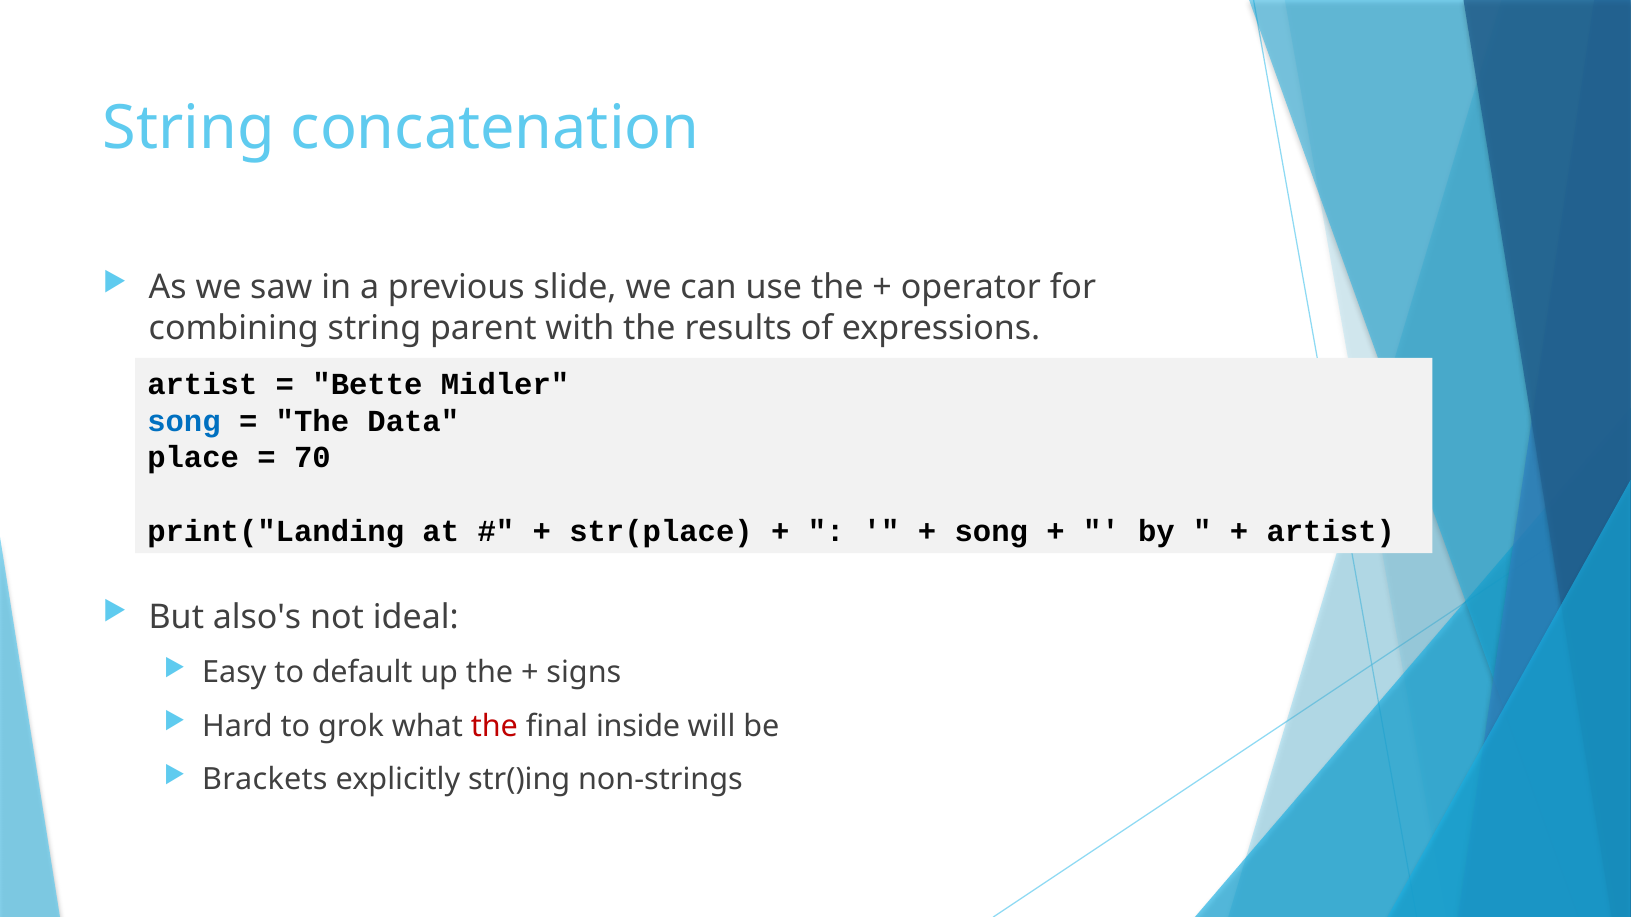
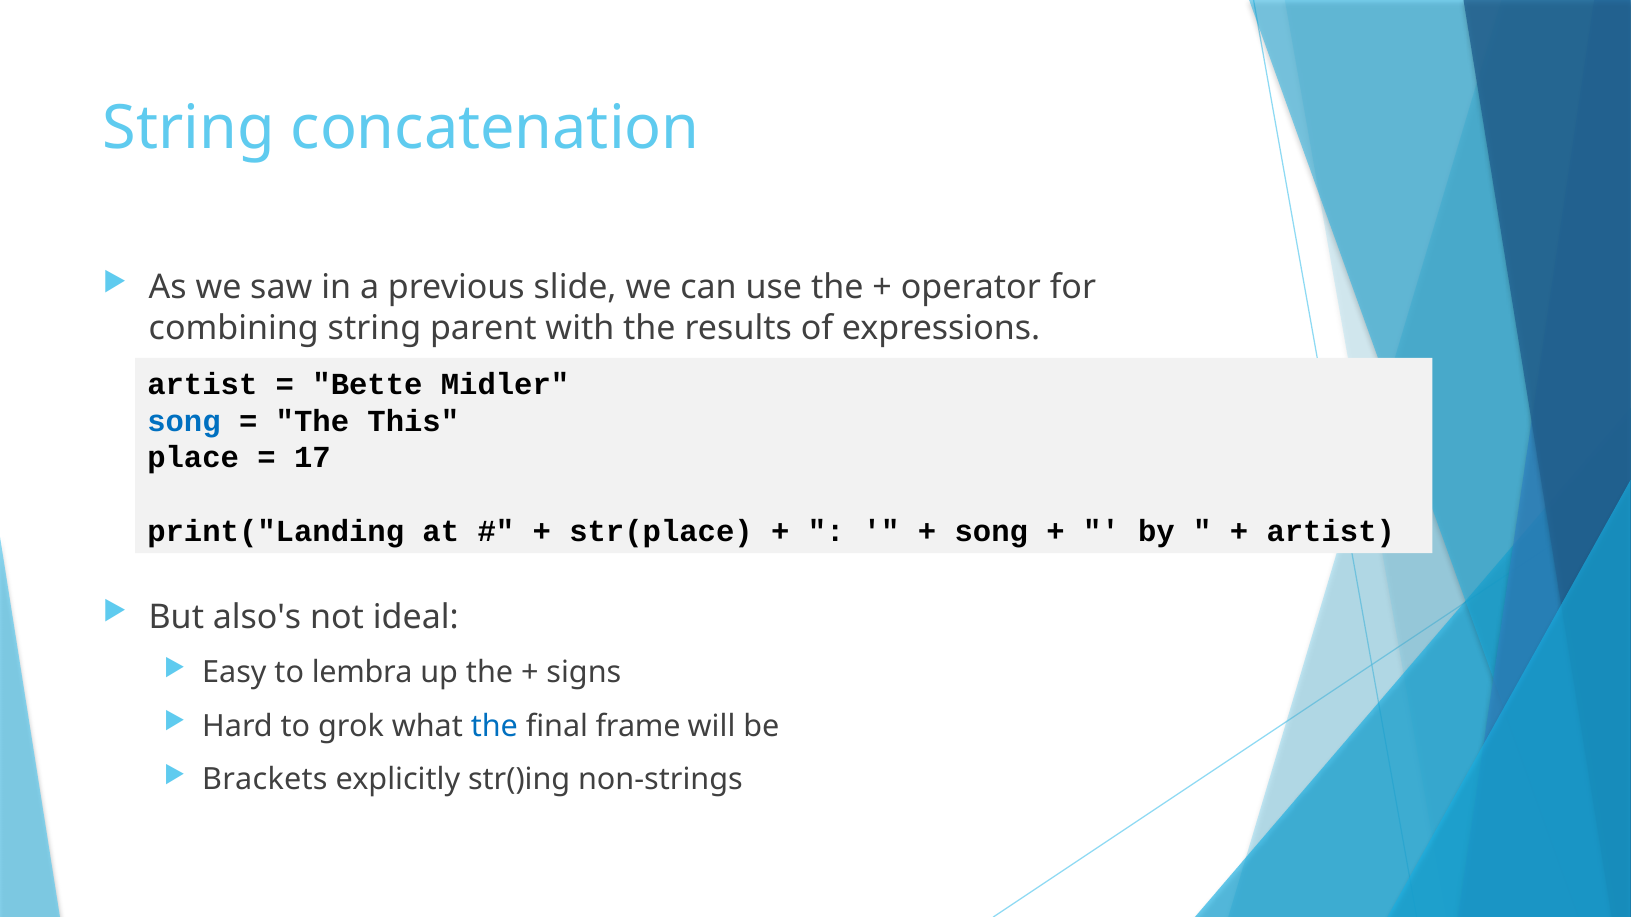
Data: Data -> This
70: 70 -> 17
default: default -> lembra
the at (494, 726) colour: red -> blue
inside: inside -> frame
